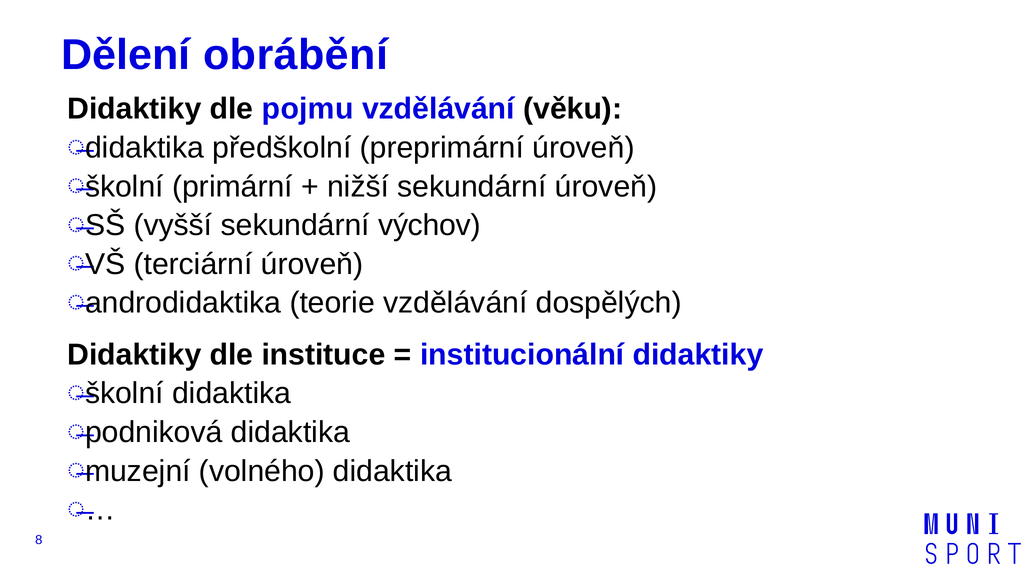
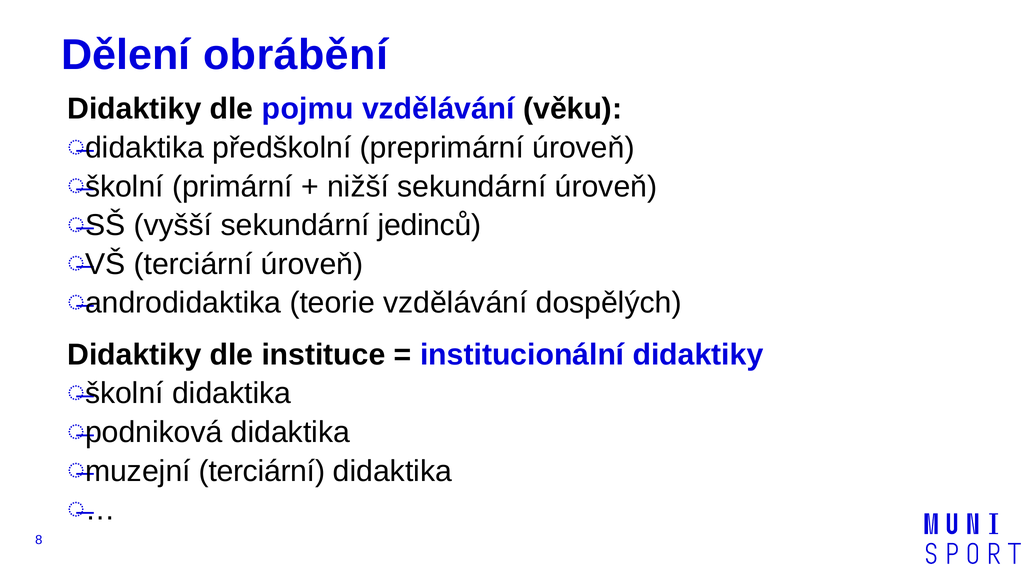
výchov: výchov -> jedinců
muzejní volného: volného -> terciární
